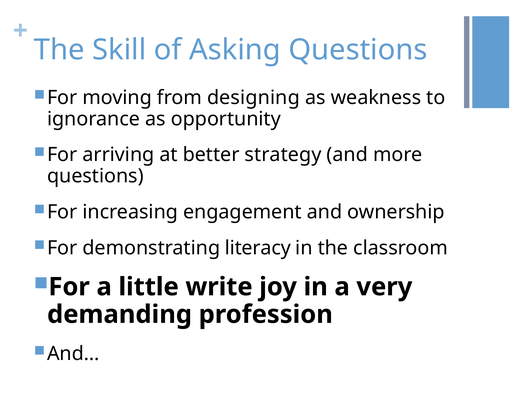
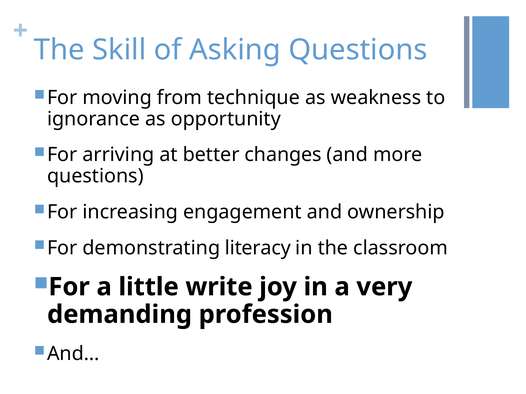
designing: designing -> technique
strategy: strategy -> changes
